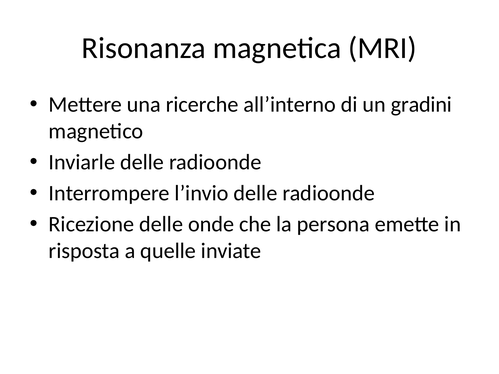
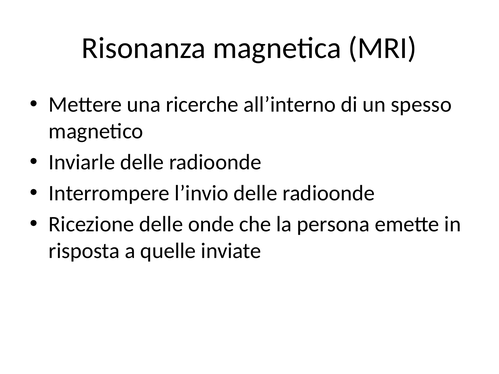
gradini: gradini -> spesso
